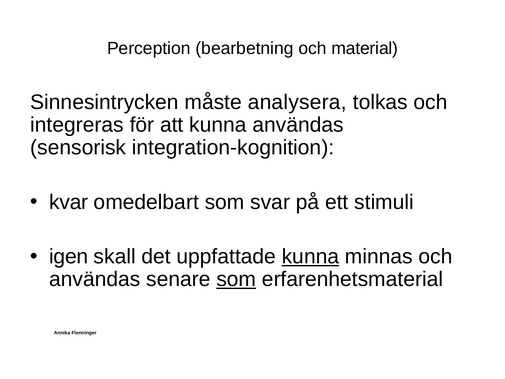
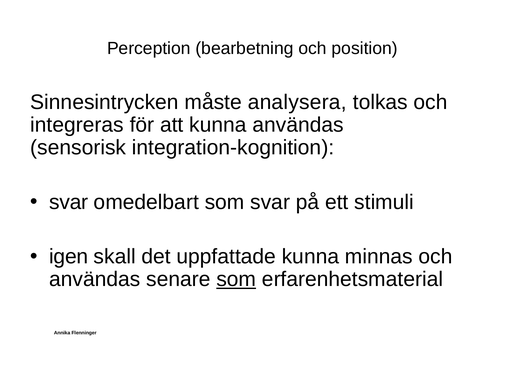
material: material -> position
kvar at (69, 202): kvar -> svar
kunna at (310, 256) underline: present -> none
